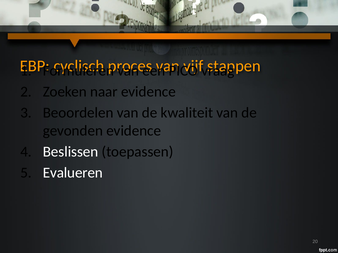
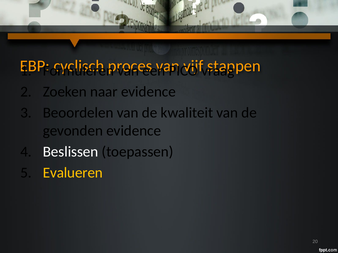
Evalueren colour: white -> yellow
